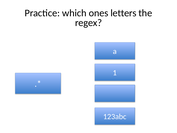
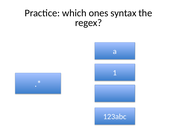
letters: letters -> syntax
